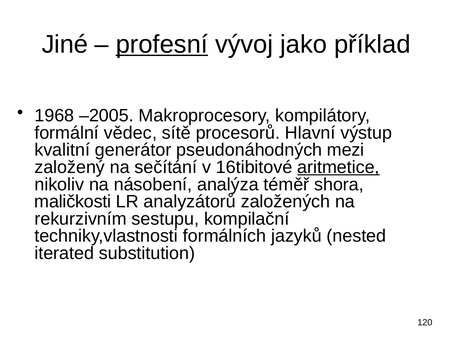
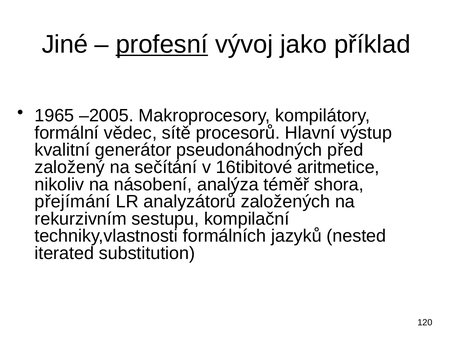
1968: 1968 -> 1965
mezi: mezi -> před
aritmetice underline: present -> none
maličkosti: maličkosti -> přejímání
